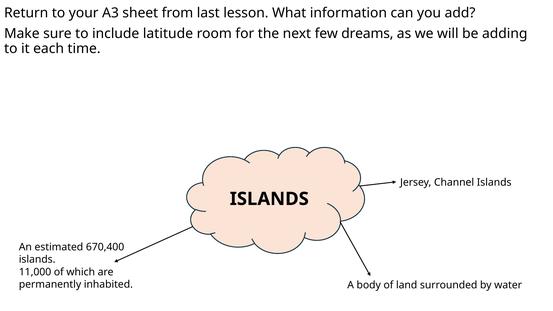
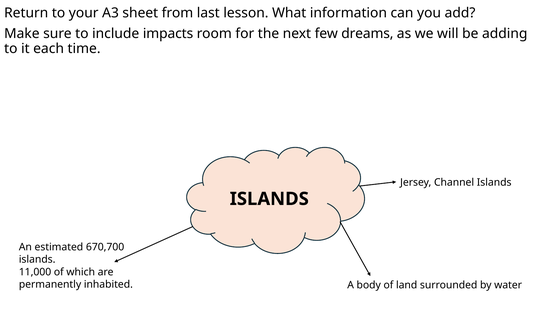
latitude: latitude -> impacts
670,400: 670,400 -> 670,700
